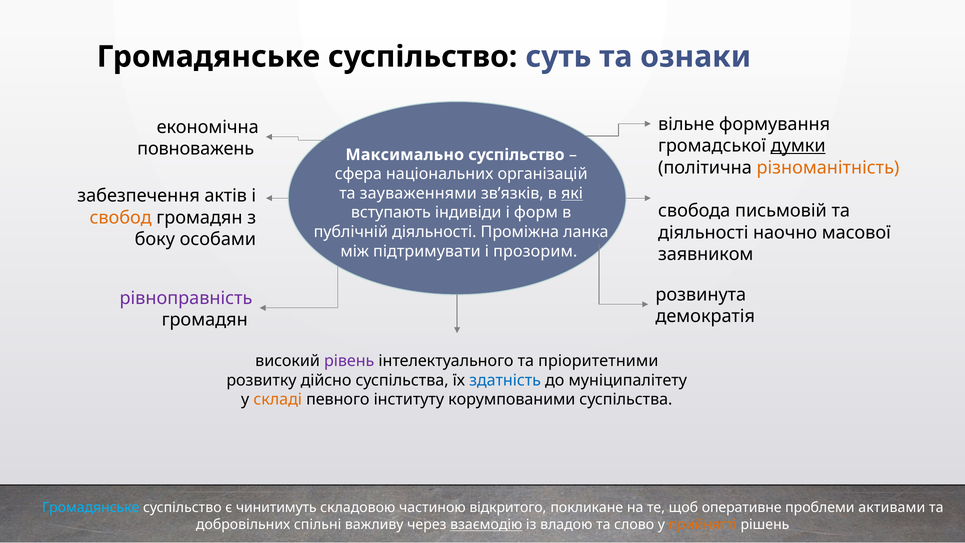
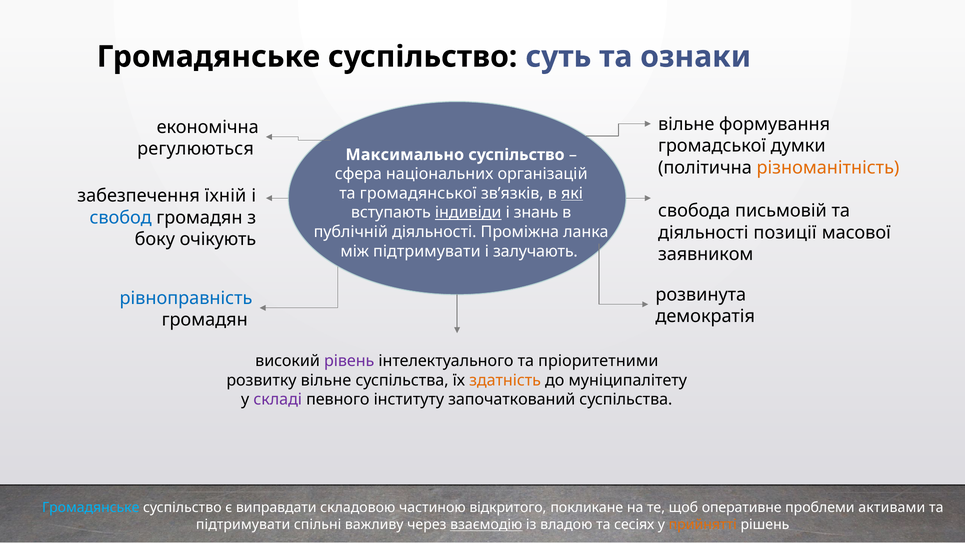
думки underline: present -> none
повноважень: повноважень -> регулюються
зауваженнями: зауваженнями -> громадянської
актів: актів -> їхній
індивіди underline: none -> present
форм: форм -> знань
свобод colour: orange -> blue
наочно: наочно -> позиції
особами: особами -> очікують
прозорим: прозорим -> залучають
рівноправність colour: purple -> blue
розвитку дійсно: дійсно -> вільне
здатність colour: blue -> orange
складі colour: orange -> purple
корумпованими: корумпованими -> започаткований
чинитимуть: чинитимуть -> виправдати
добровільних at (243, 524): добровільних -> підтримувати
слово: слово -> сесіях
